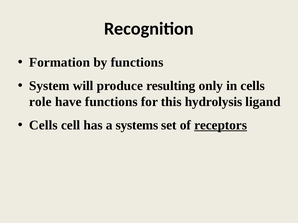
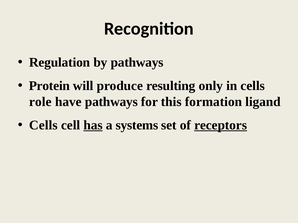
Formation: Formation -> Regulation
by functions: functions -> pathways
System: System -> Protein
have functions: functions -> pathways
hydrolysis: hydrolysis -> formation
has underline: none -> present
